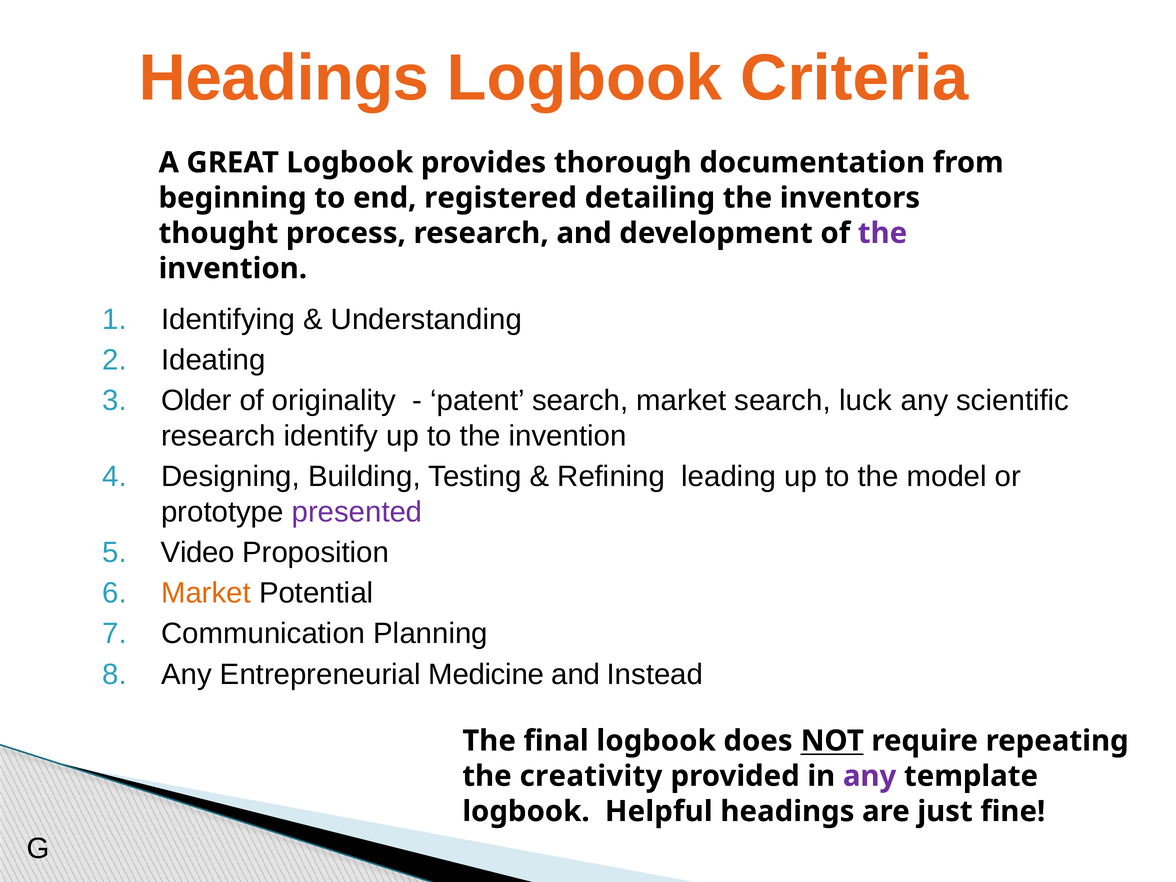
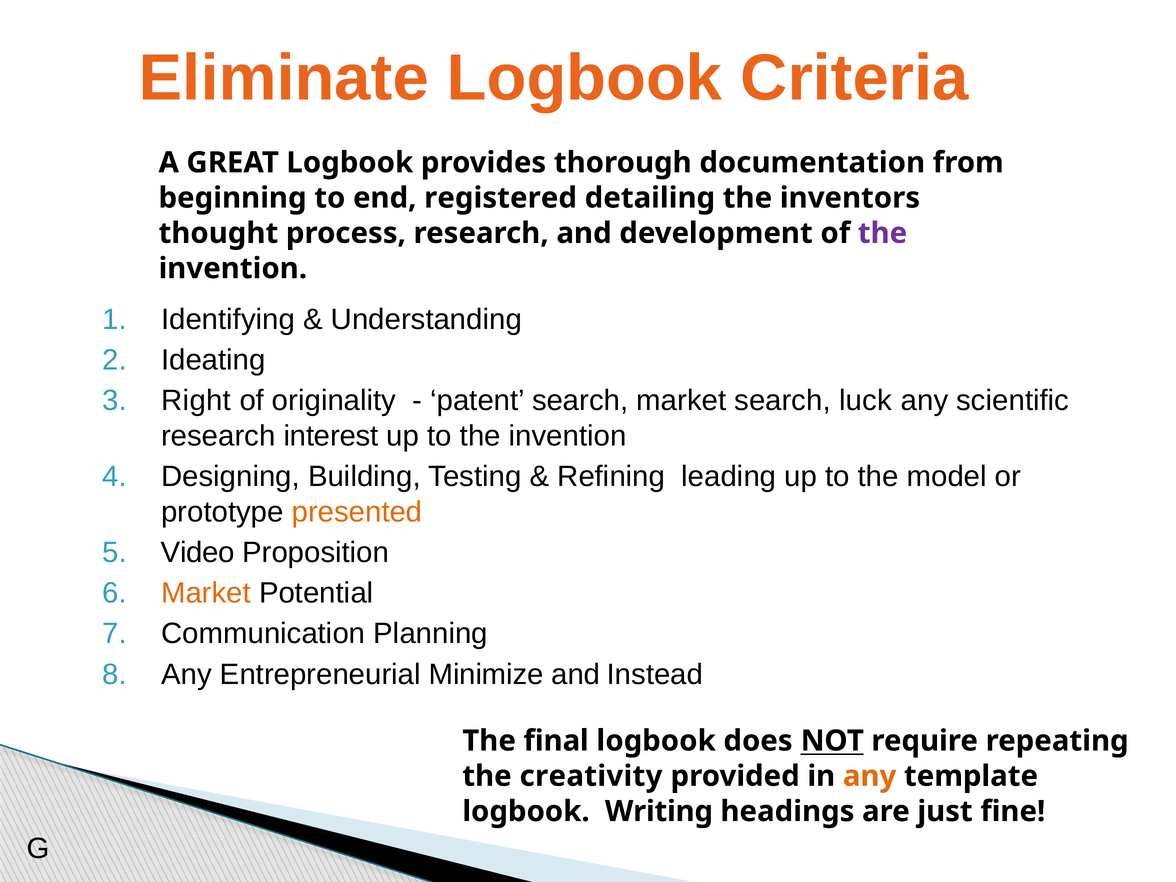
Headings at (284, 78): Headings -> Eliminate
Older: Older -> Right
identify: identify -> interest
presented colour: purple -> orange
Medicine: Medicine -> Minimize
any at (870, 776) colour: purple -> orange
Helpful: Helpful -> Writing
